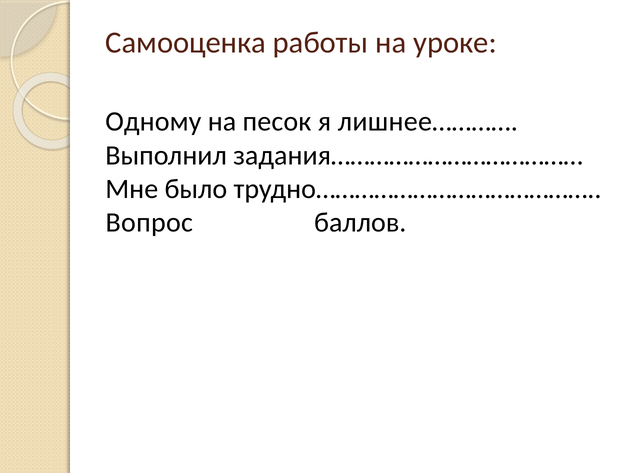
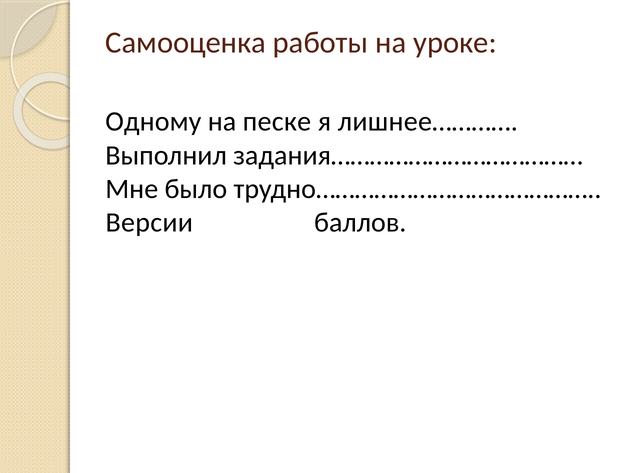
песок: песок -> песке
Вопрос: Вопрос -> Версии
